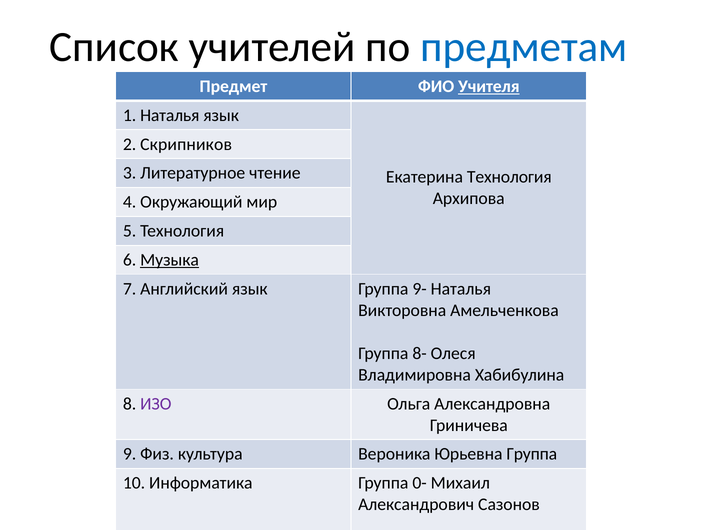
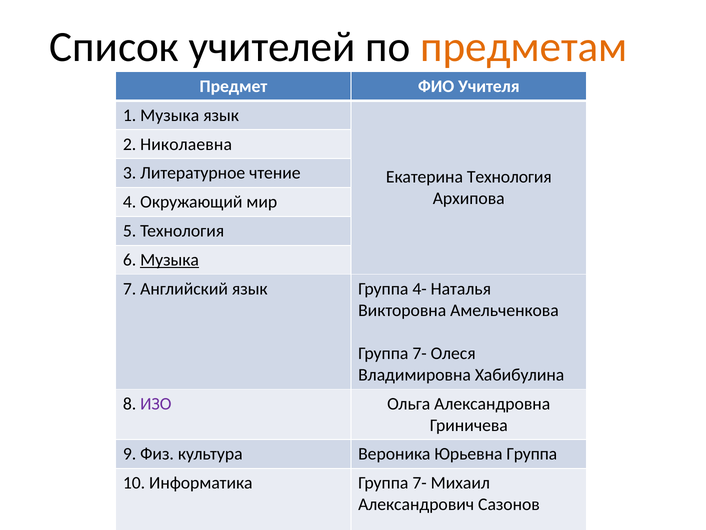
предметам colour: blue -> orange
Учителя underline: present -> none
1 Наталья: Наталья -> Музыка
2 Скрипников: Скрипников -> Николаевна
9-: 9- -> 4-
8- at (420, 353): 8- -> 7-
Информатика Группа 0-: 0- -> 7-
